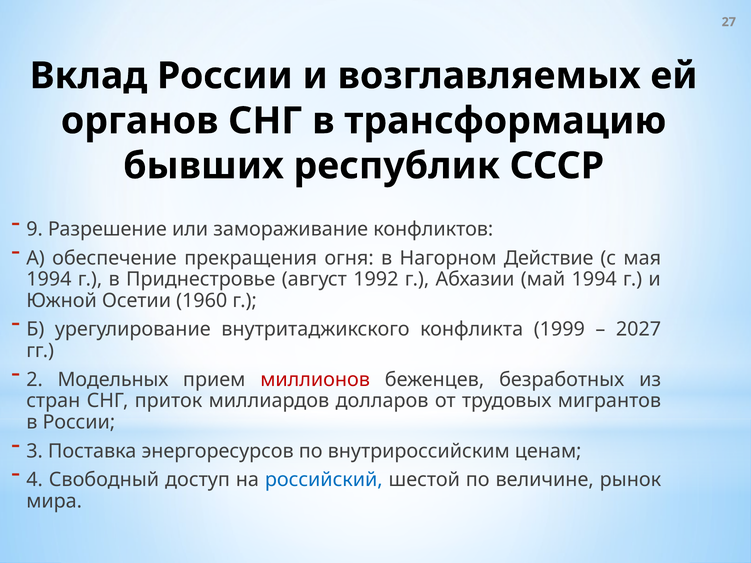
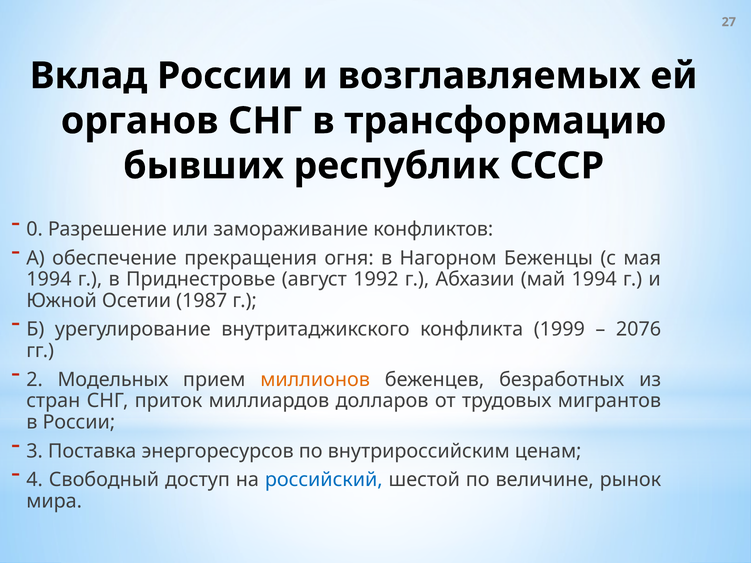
9: 9 -> 0
Действие: Действие -> Беженцы
1960: 1960 -> 1987
2027: 2027 -> 2076
миллионов colour: red -> orange
